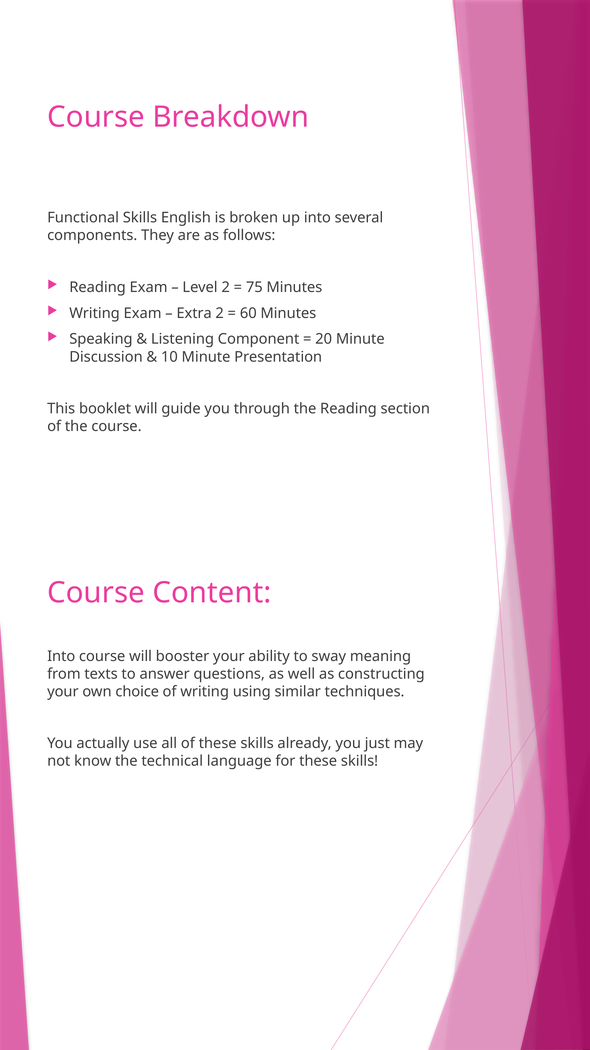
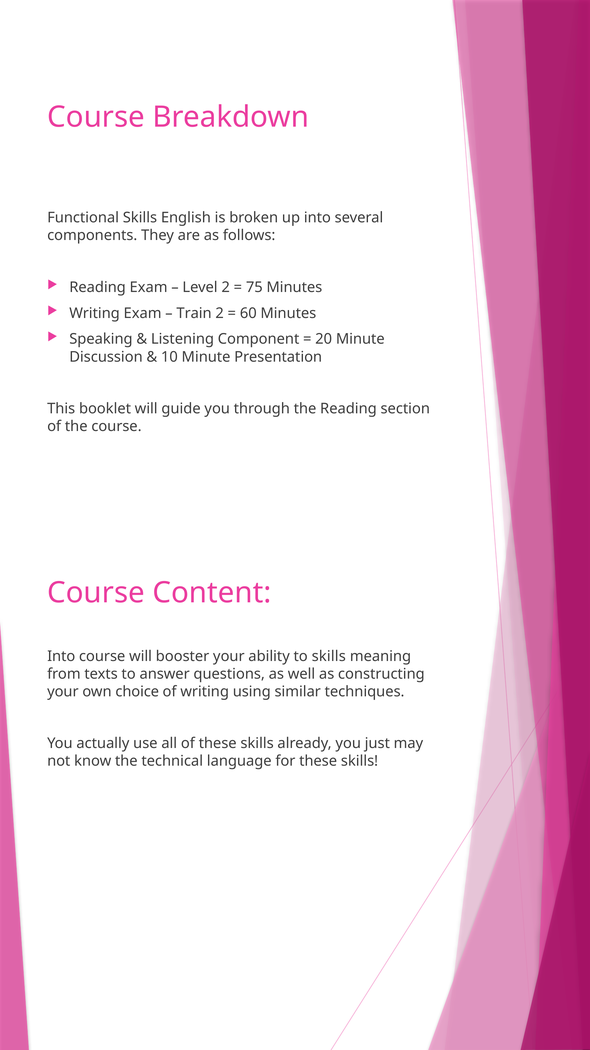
Extra: Extra -> Train
to sway: sway -> skills
